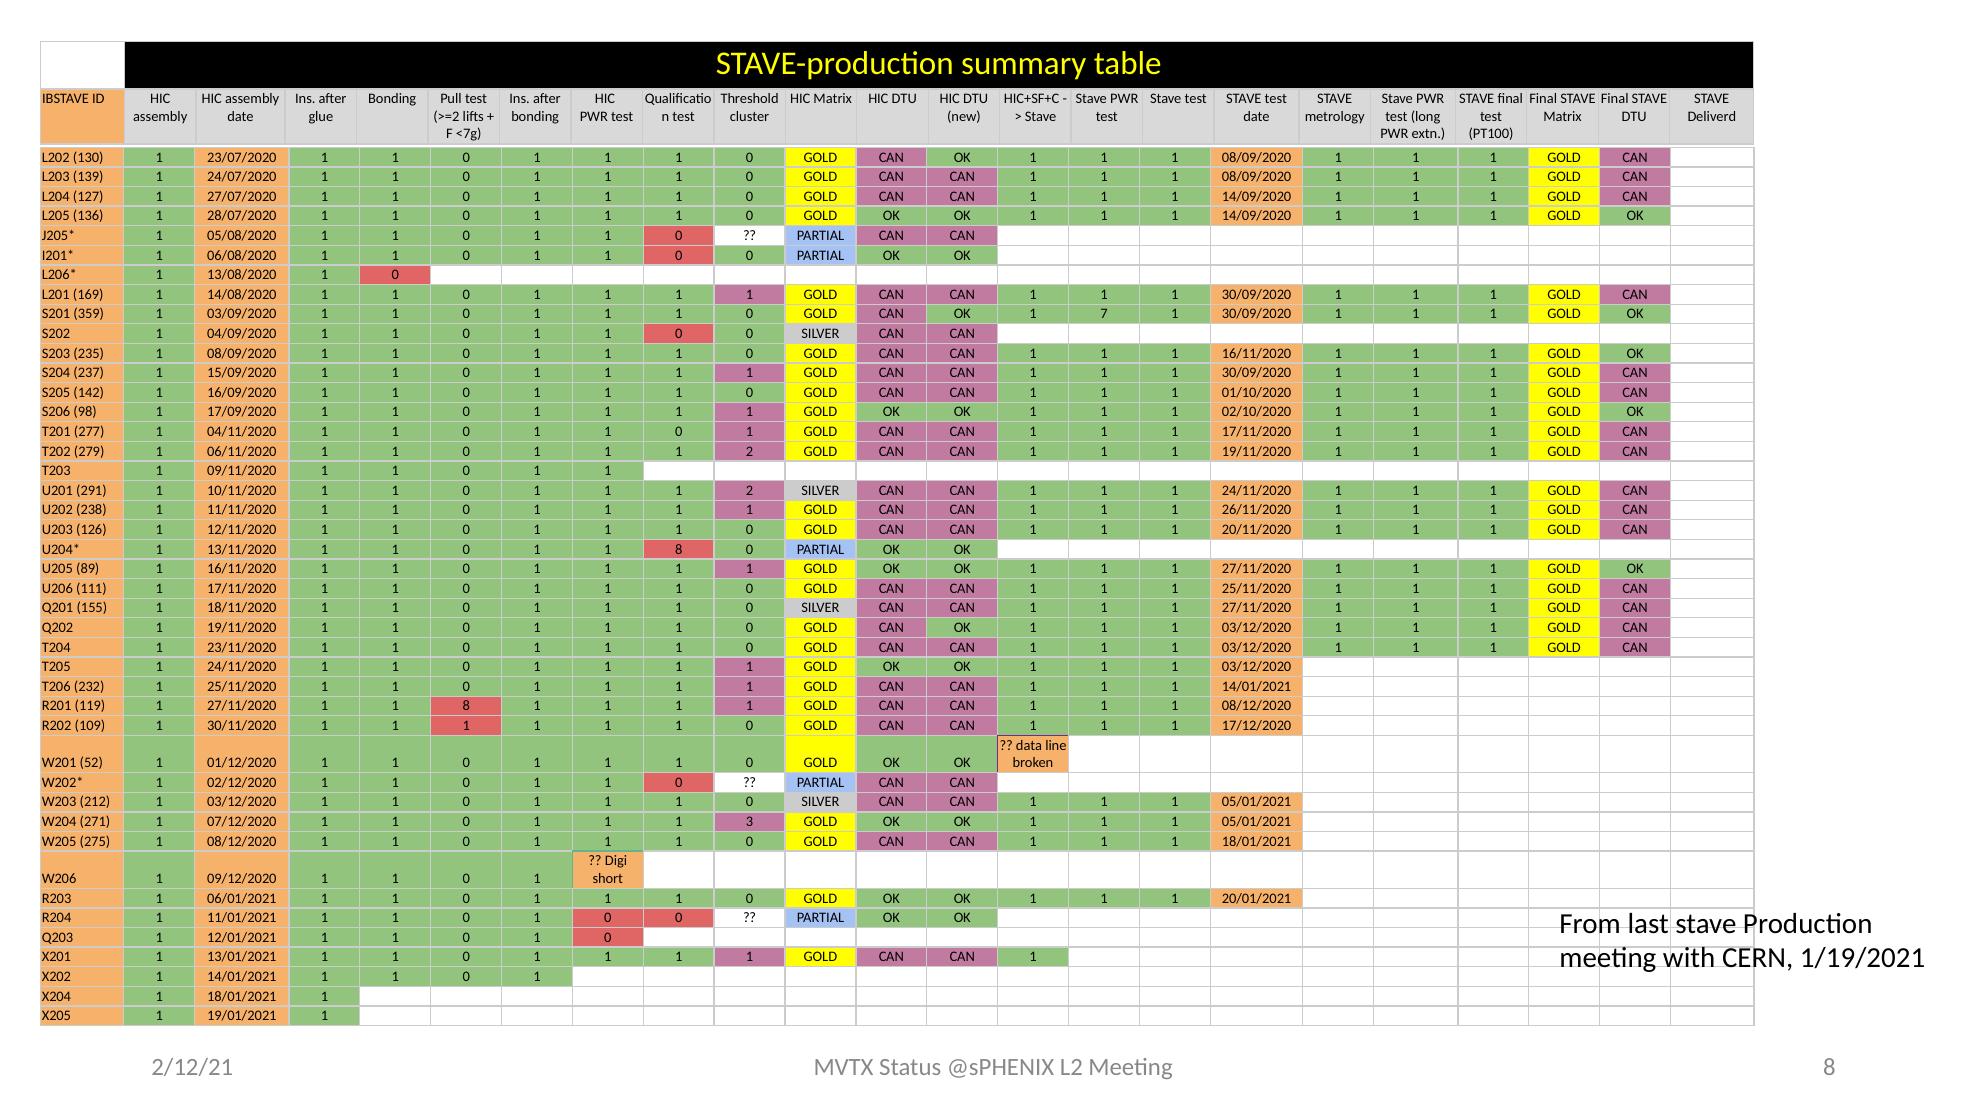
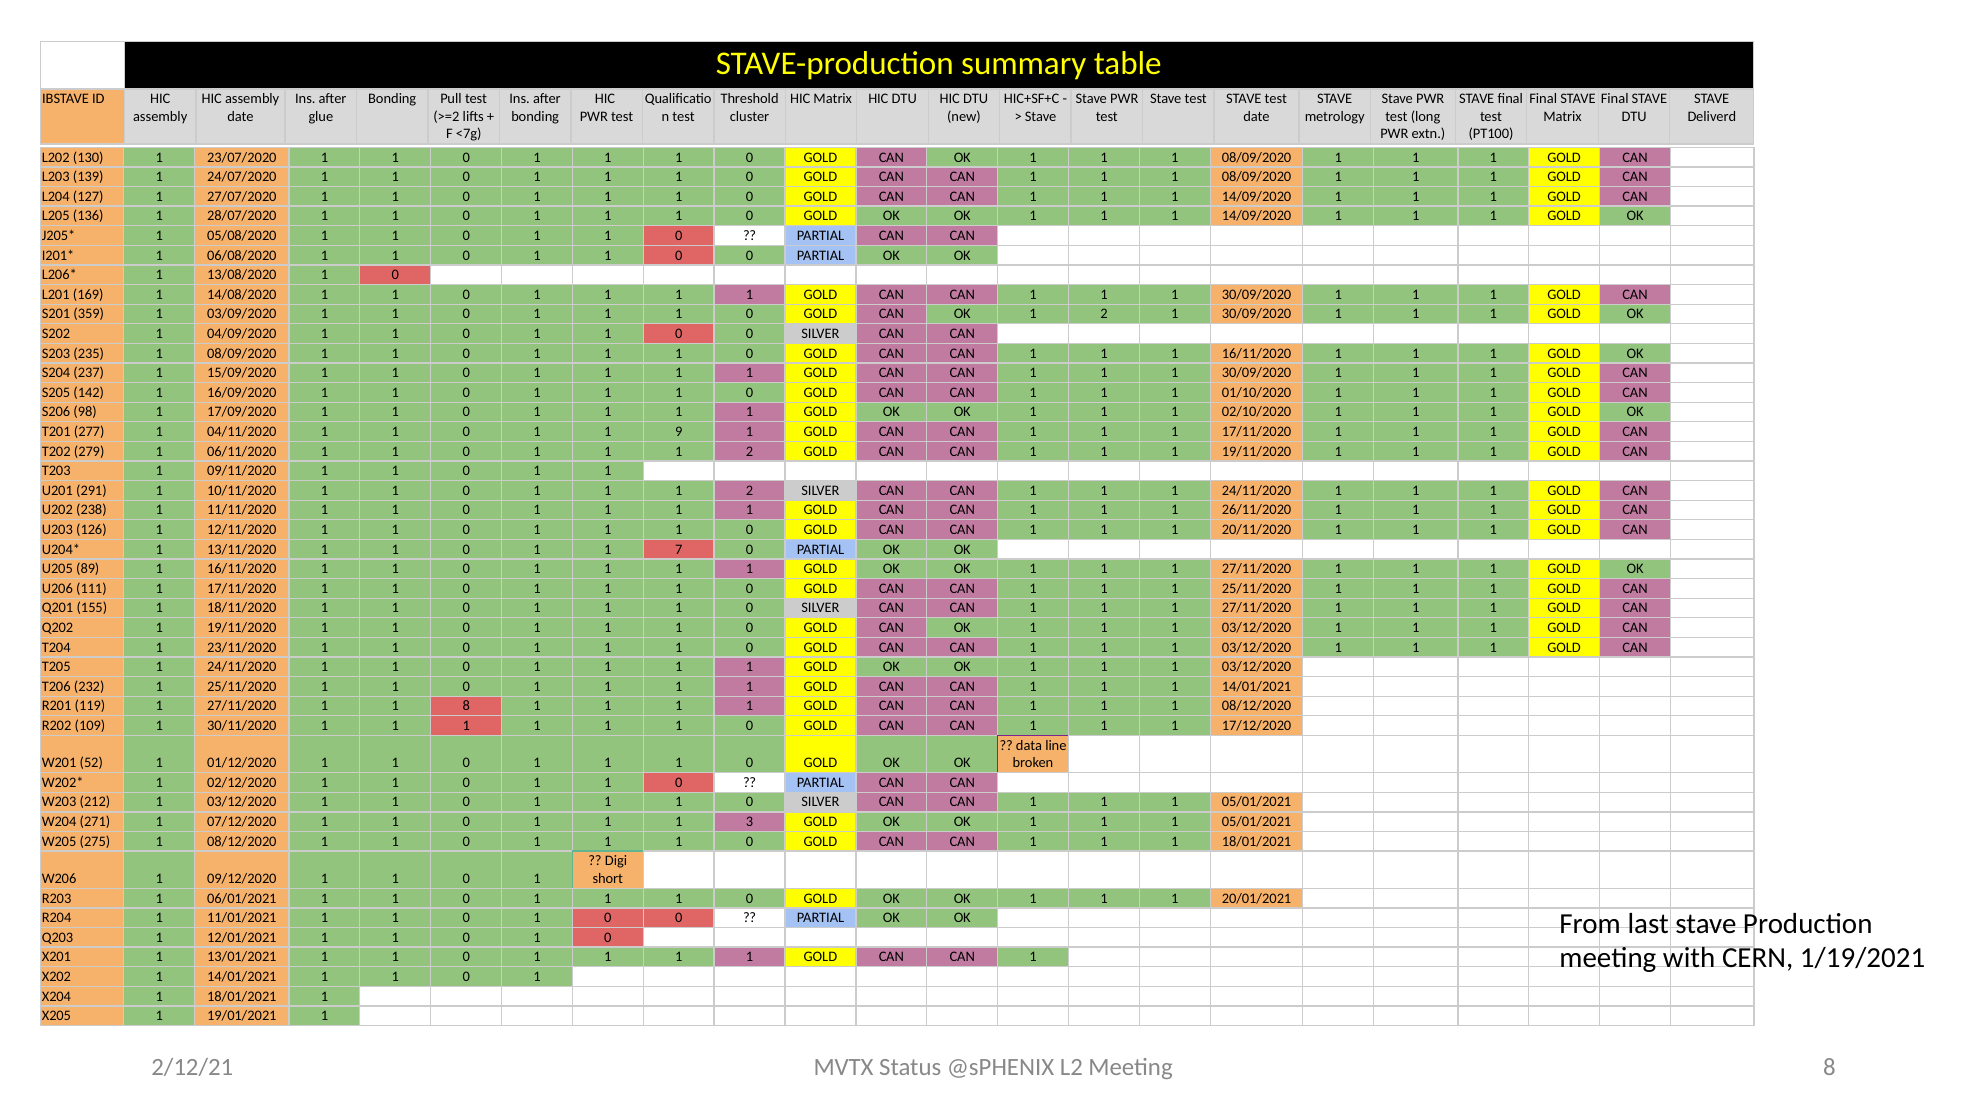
OK 1 7: 7 -> 2
0 at (679, 432): 0 -> 9
0 1 1 8: 8 -> 7
